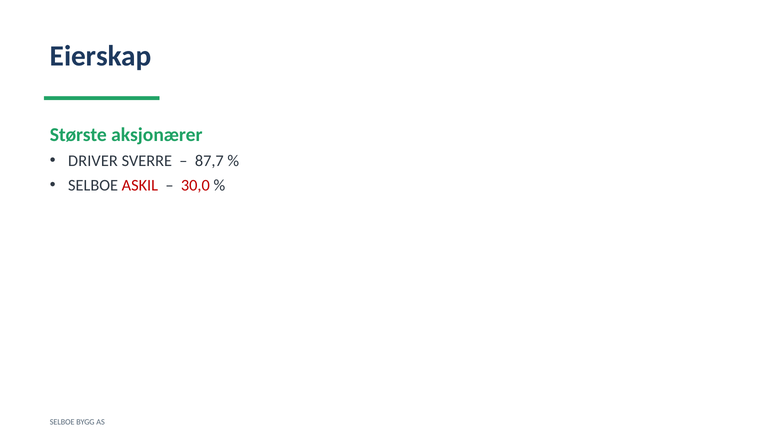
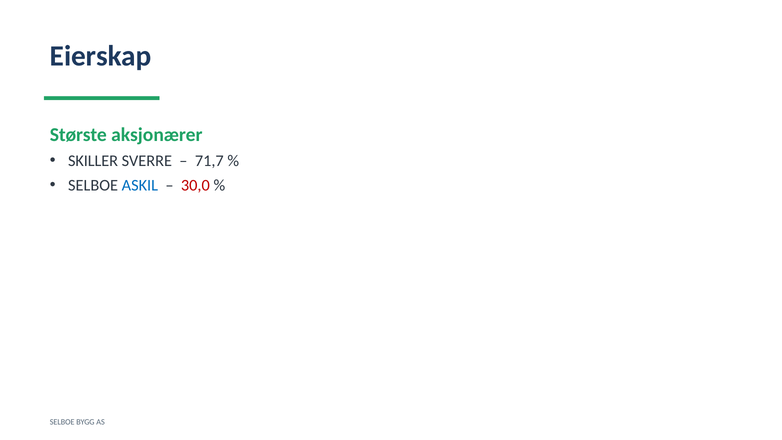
DRIVER: DRIVER -> SKILLER
87,7: 87,7 -> 71,7
ASKIL colour: red -> blue
